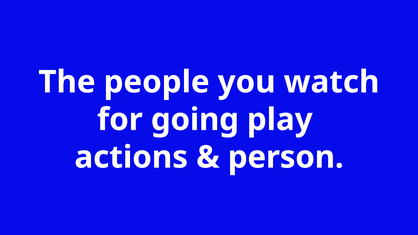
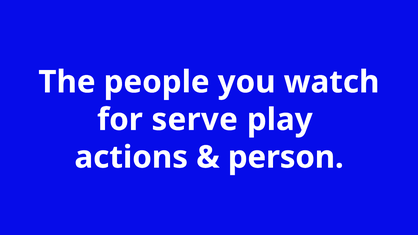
going: going -> serve
